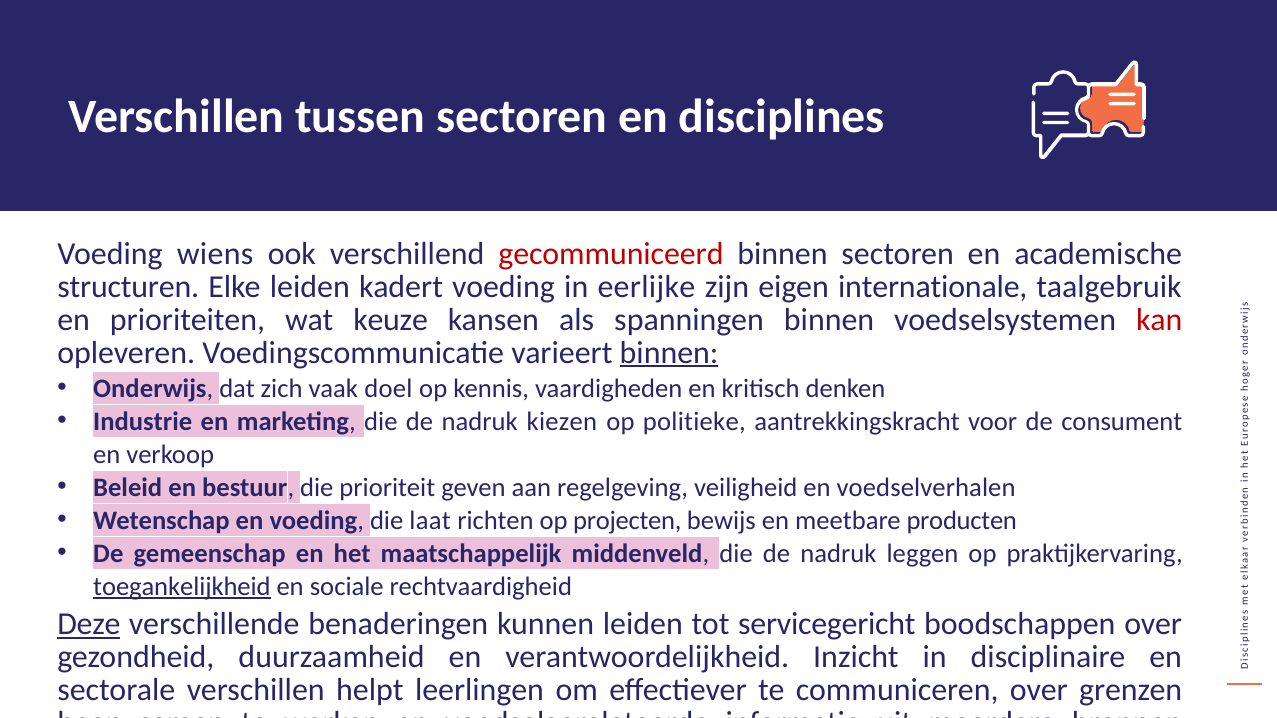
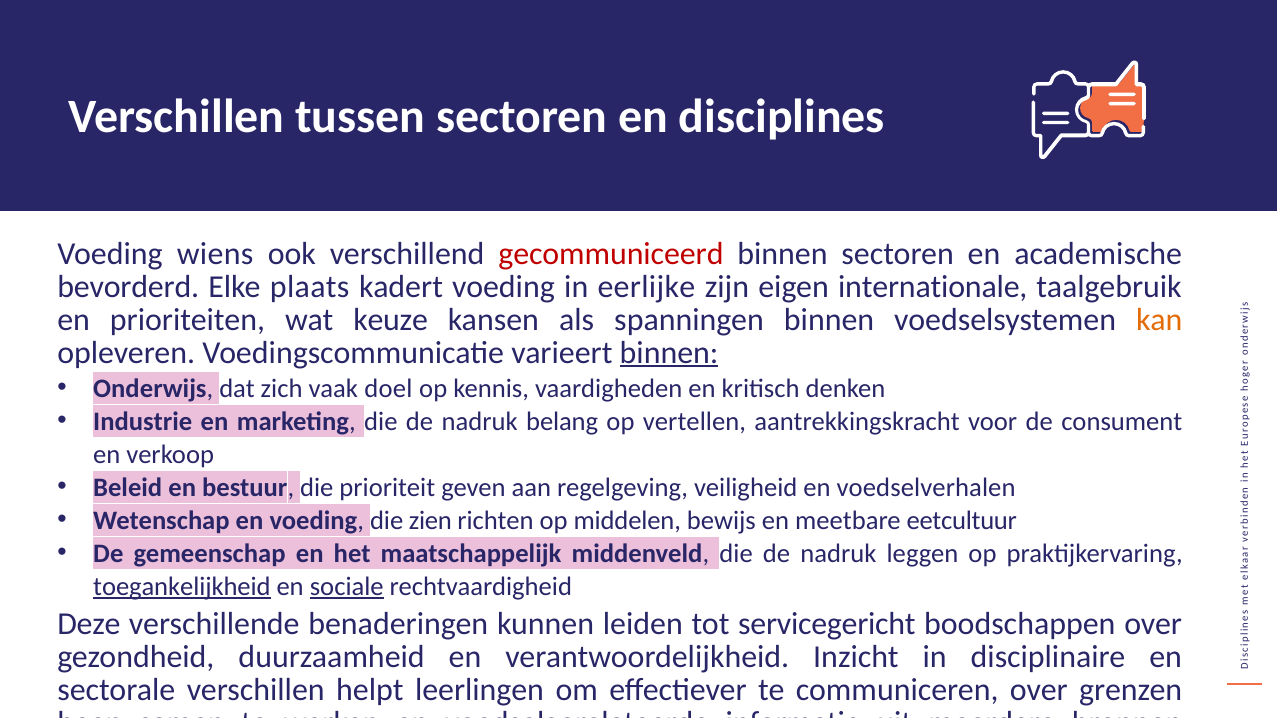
structuren: structuren -> bevorderd
Elke leiden: leiden -> plaats
kan colour: red -> orange
kiezen: kiezen -> belang
politieke: politieke -> vertellen
laat: laat -> zien
projecten: projecten -> middelen
producten: producten -> eetcultuur
sociale underline: none -> present
Deze underline: present -> none
